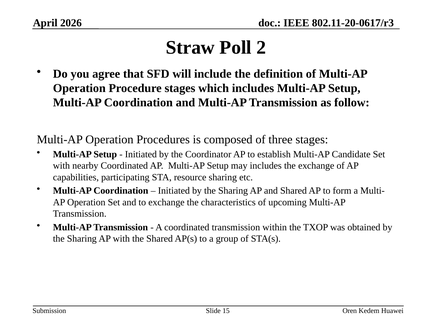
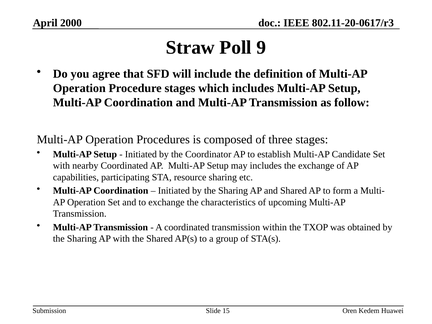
2026: 2026 -> 2000
2: 2 -> 9
